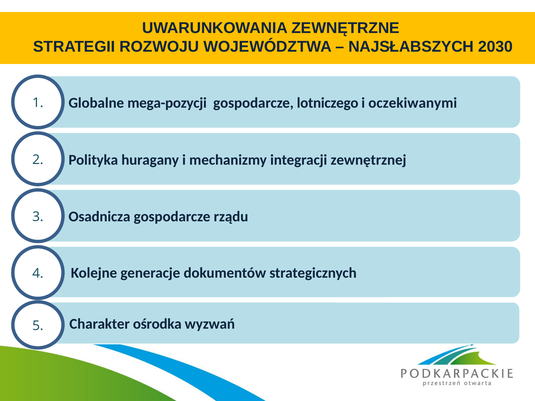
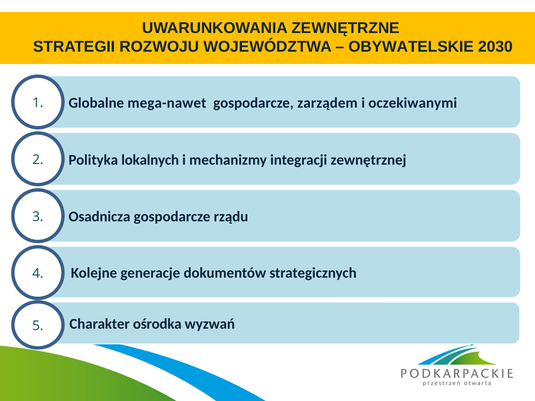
NAJSŁABSZYCH: NAJSŁABSZYCH -> OBYWATELSKIE
mega-pozycji: mega-pozycji -> mega-nawet
lotniczego: lotniczego -> zarządem
huragany: huragany -> lokalnych
